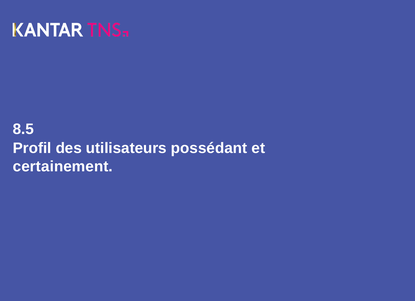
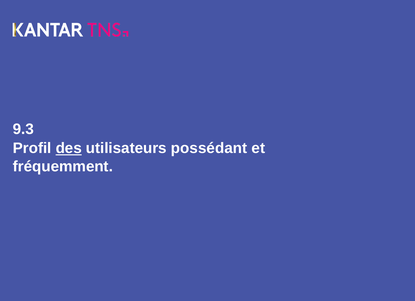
8.5: 8.5 -> 9.3
des underline: none -> present
certainement: certainement -> fréquemment
